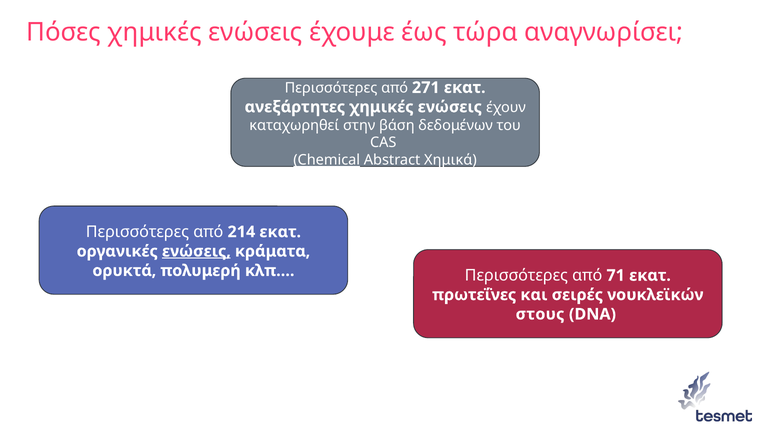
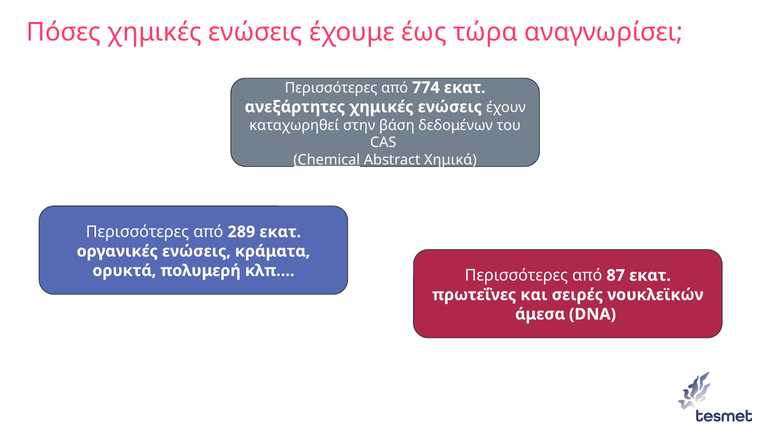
271: 271 -> 774
214: 214 -> 289
ενώσεις at (196, 251) underline: present -> none
71: 71 -> 87
στους: στους -> άμεσα
